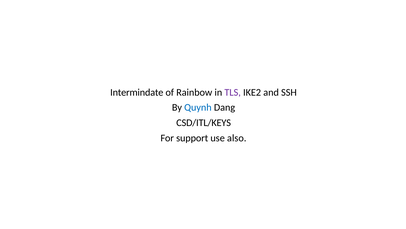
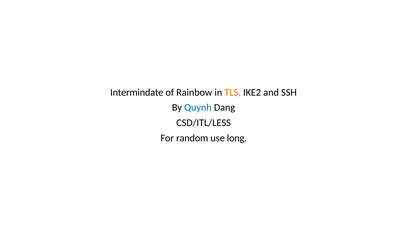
TLS colour: purple -> orange
CSD/ITL/KEYS: CSD/ITL/KEYS -> CSD/ITL/LESS
support: support -> random
also: also -> long
